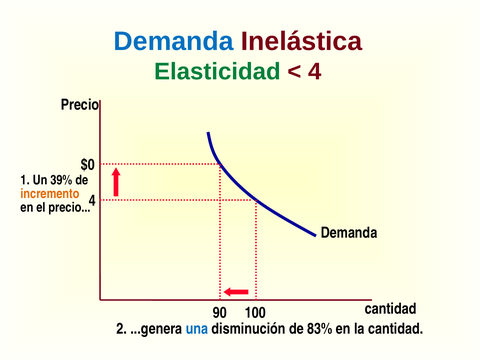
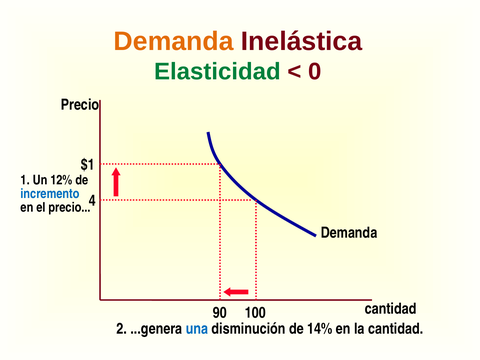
Demanda at (174, 41) colour: blue -> orange
4 at (315, 72): 4 -> 0
$0: $0 -> $1
39%: 39% -> 12%
incremento colour: orange -> blue
83%: 83% -> 14%
